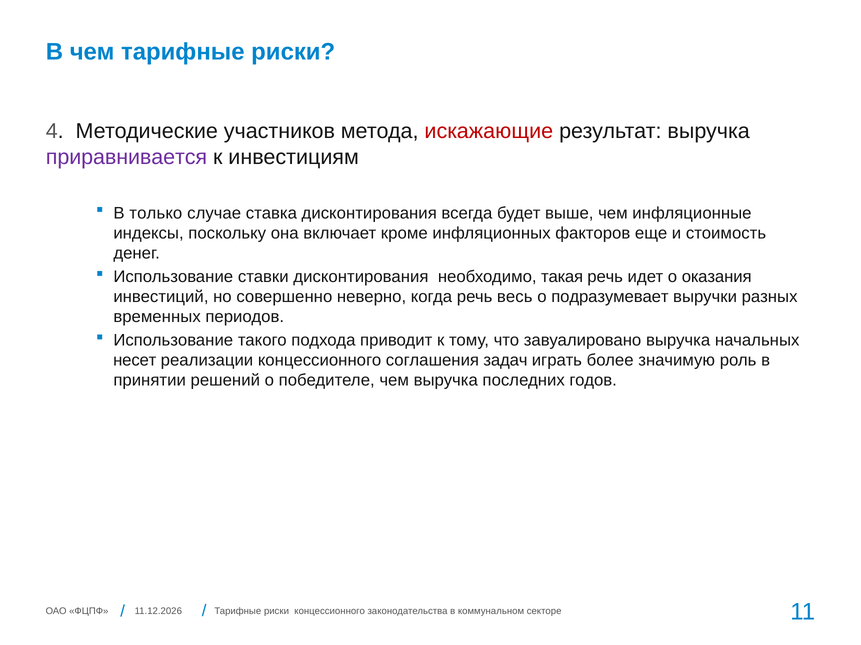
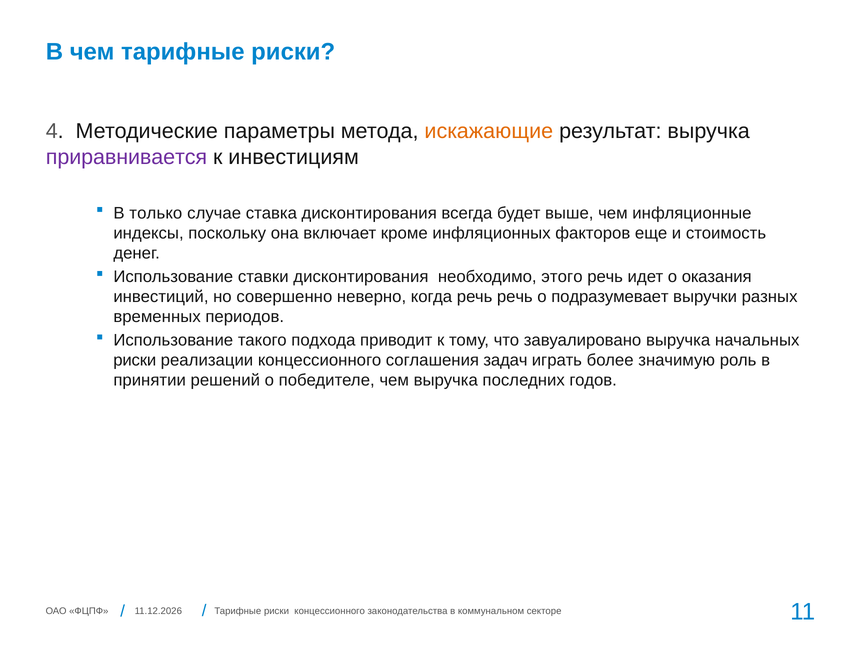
участников: участников -> параметры
искажающие colour: red -> orange
такая: такая -> этого
речь весь: весь -> речь
несет at (135, 361): несет -> риски
